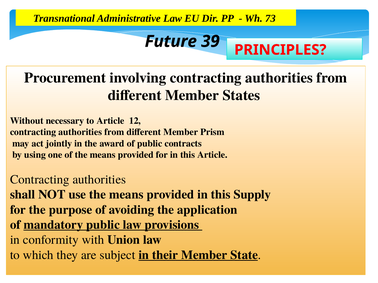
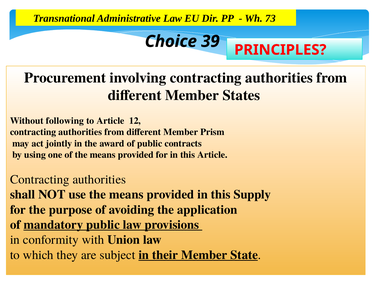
Future: Future -> Choice
necessary: necessary -> following
